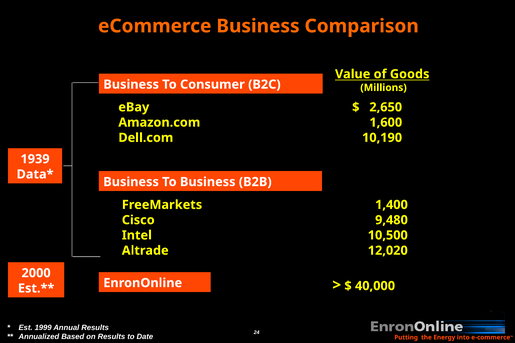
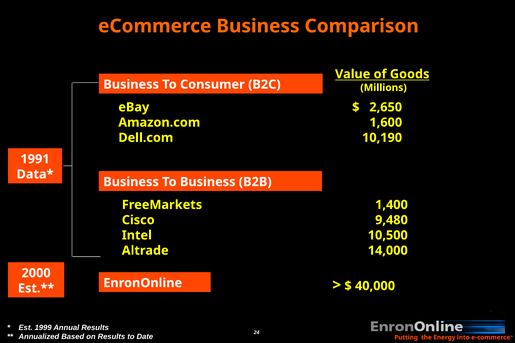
1939: 1939 -> 1991
12,020: 12,020 -> 14,000
